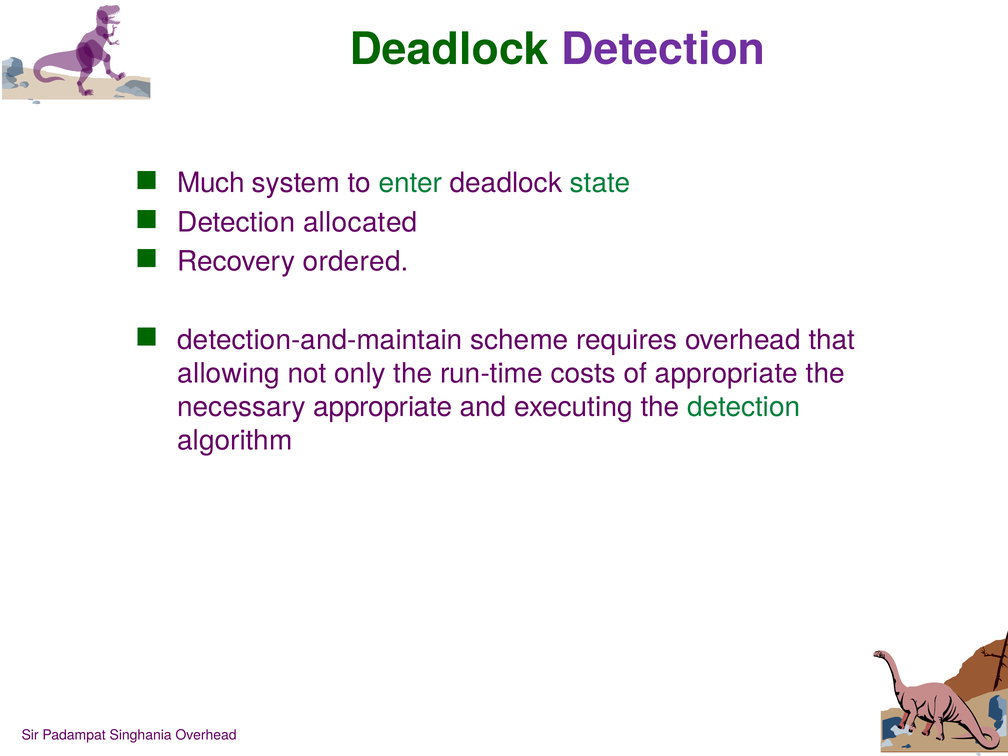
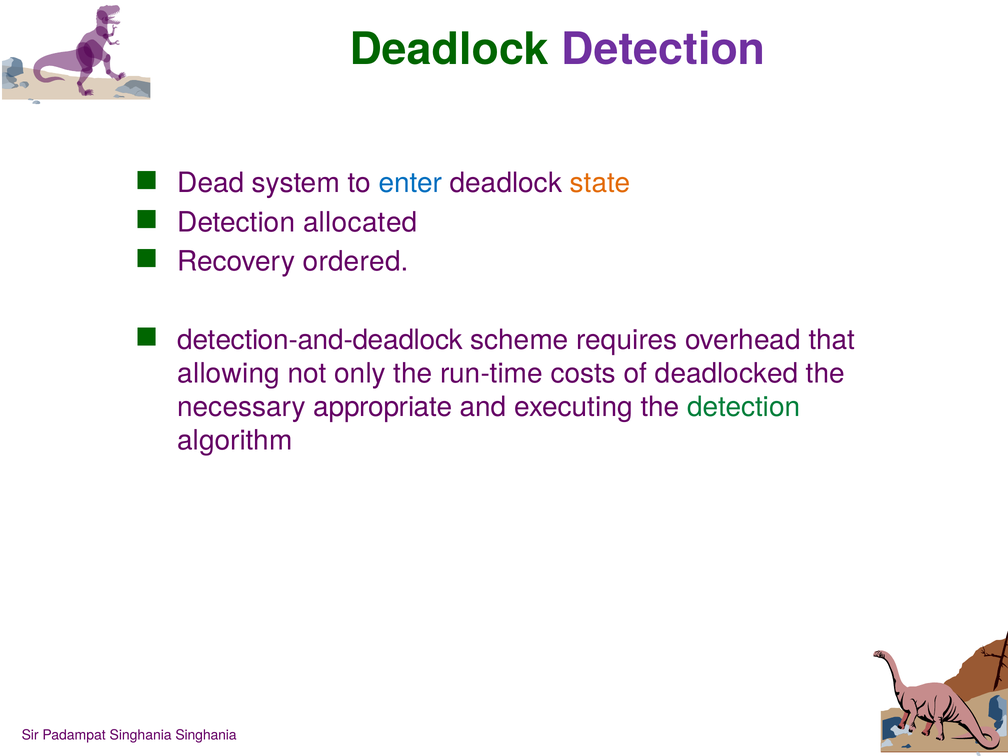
Much: Much -> Dead
enter colour: green -> blue
state colour: green -> orange
detection-and-maintain: detection-and-maintain -> detection-and-deadlock
of appropriate: appropriate -> deadlocked
Singhania Overhead: Overhead -> Singhania
